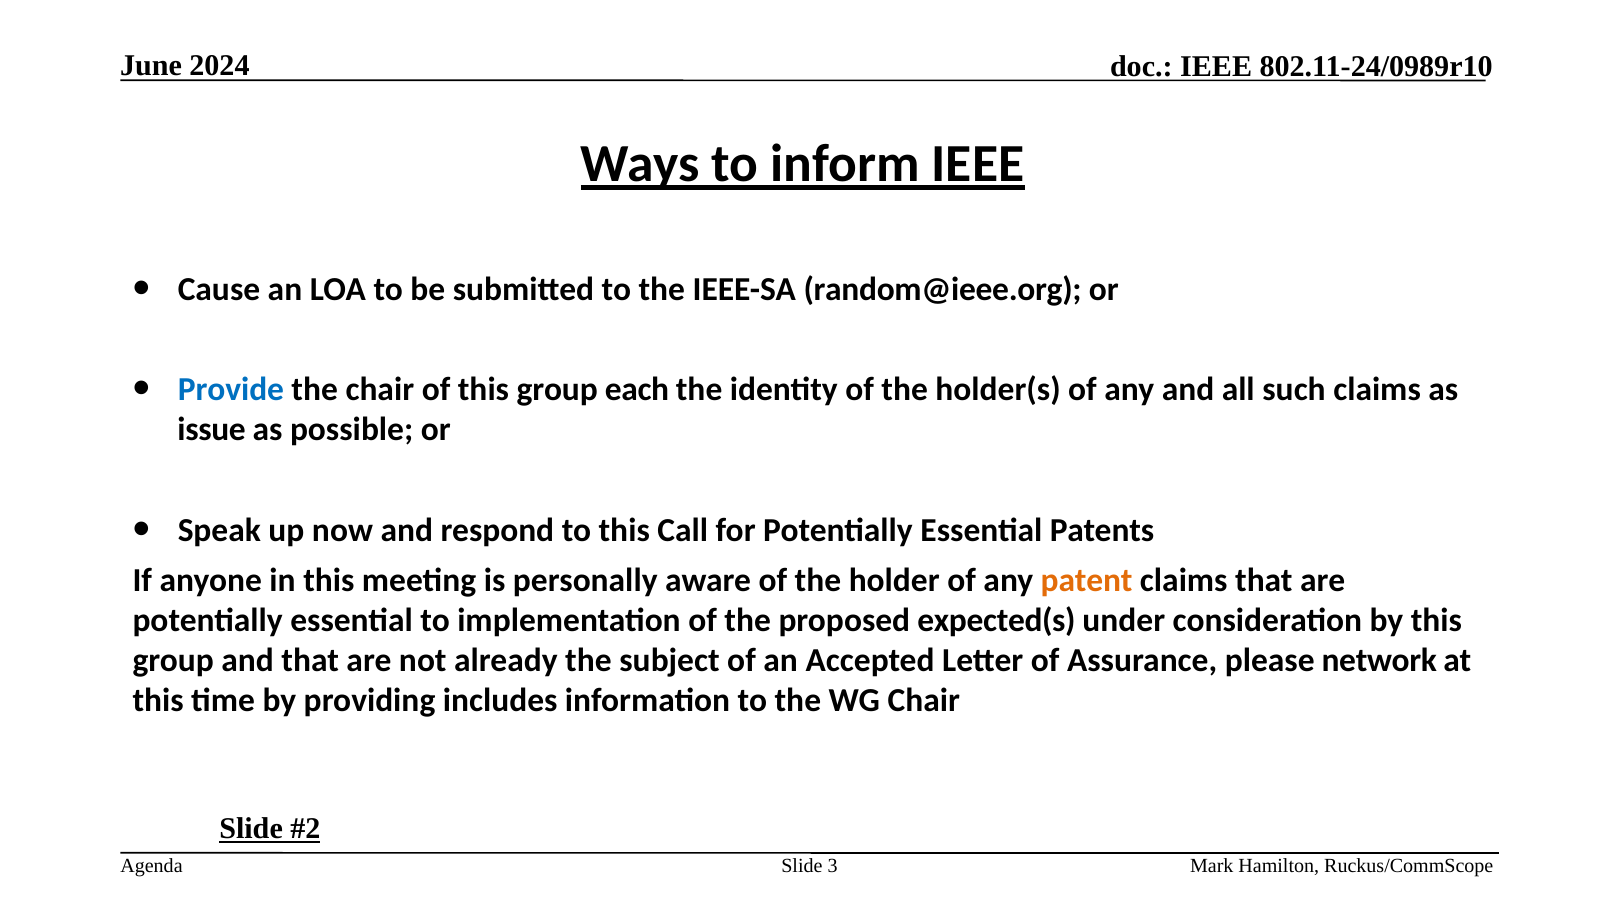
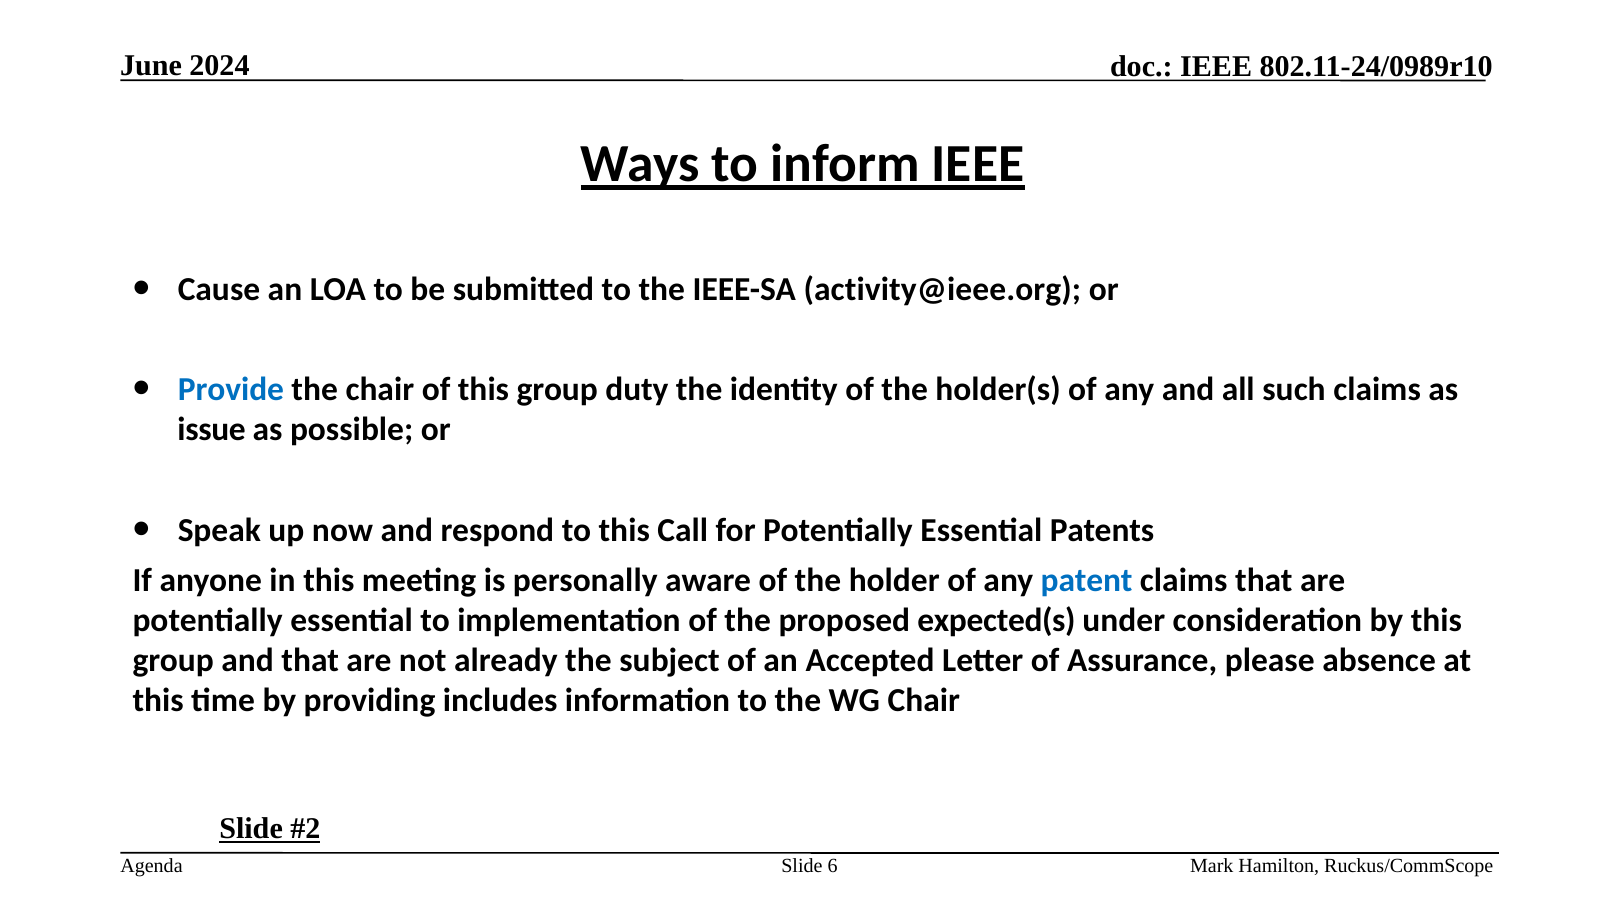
random@ieee.org: random@ieee.org -> activity@ieee.org
each: each -> duty
patent colour: orange -> blue
network: network -> absence
3: 3 -> 6
